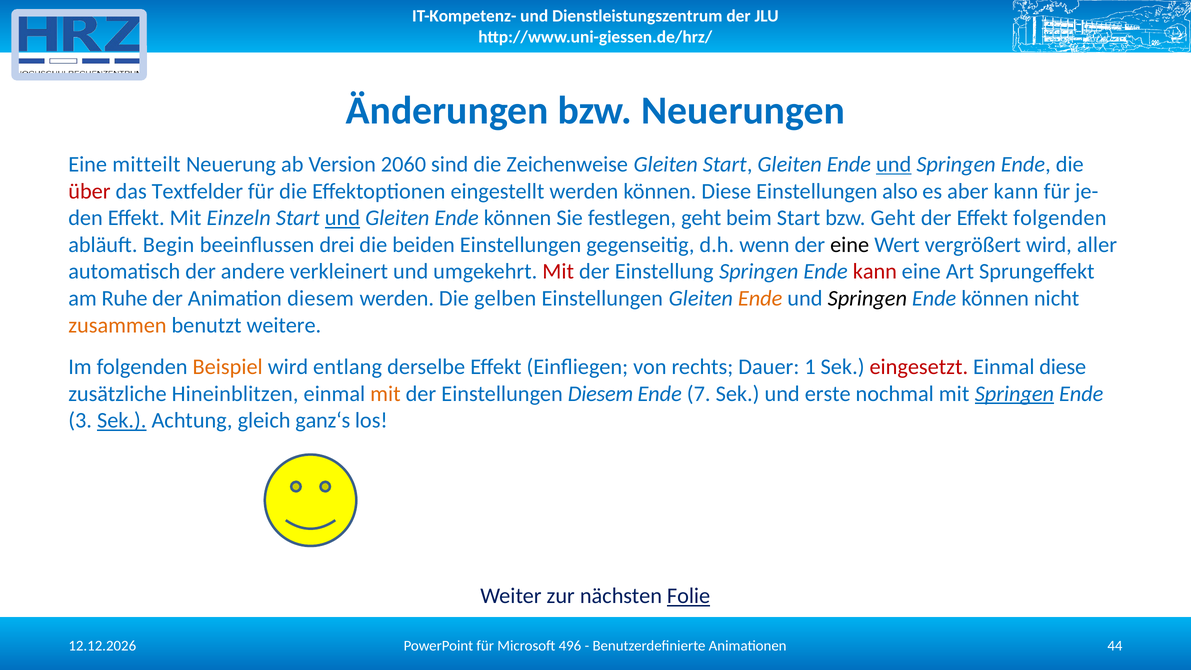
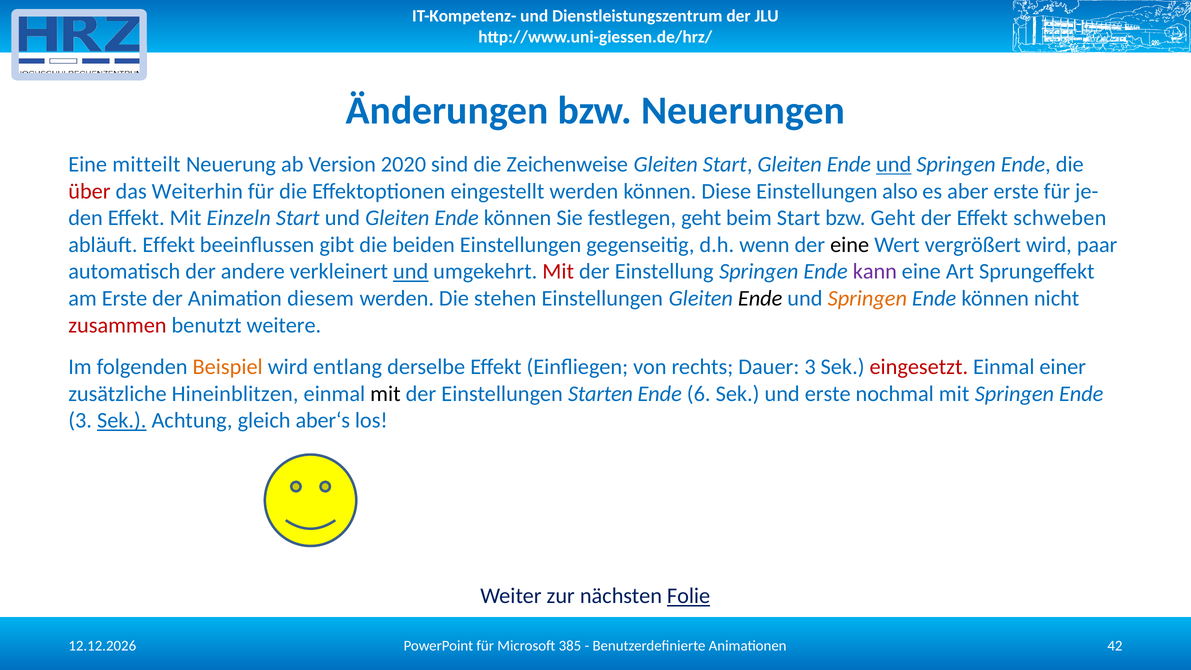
2060: 2060 -> 2020
Textfelder: Textfelder -> Weiterhin
aber kann: kann -> erste
und at (342, 218) underline: present -> none
Effekt folgenden: folgenden -> schweben
abläuft Begin: Begin -> Effekt
drei: drei -> gibt
aller: aller -> paar
und at (411, 272) underline: none -> present
kann at (875, 272) colour: red -> purple
am Ruhe: Ruhe -> Erste
gelben: gelben -> stehen
Ende at (760, 298) colour: orange -> black
Springen at (867, 298) colour: black -> orange
zusammen colour: orange -> red
Dauer 1: 1 -> 3
Einmal diese: diese -> einer
mit at (385, 394) colour: orange -> black
Einstellungen Diesem: Diesem -> Starten
7: 7 -> 6
Springen at (1014, 394) underline: present -> none
ganz‘s: ganz‘s -> aber‘s
496: 496 -> 385
44: 44 -> 42
